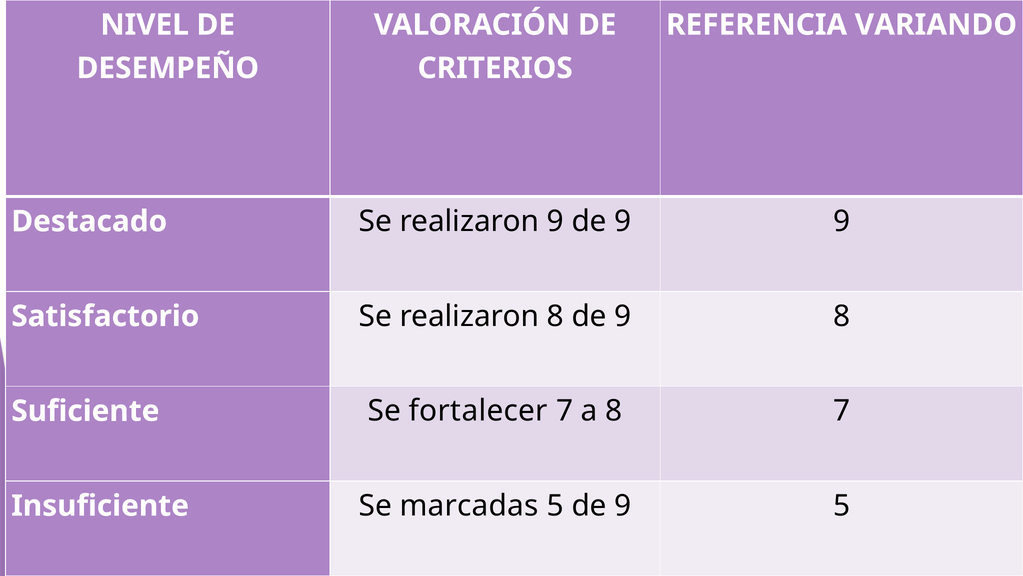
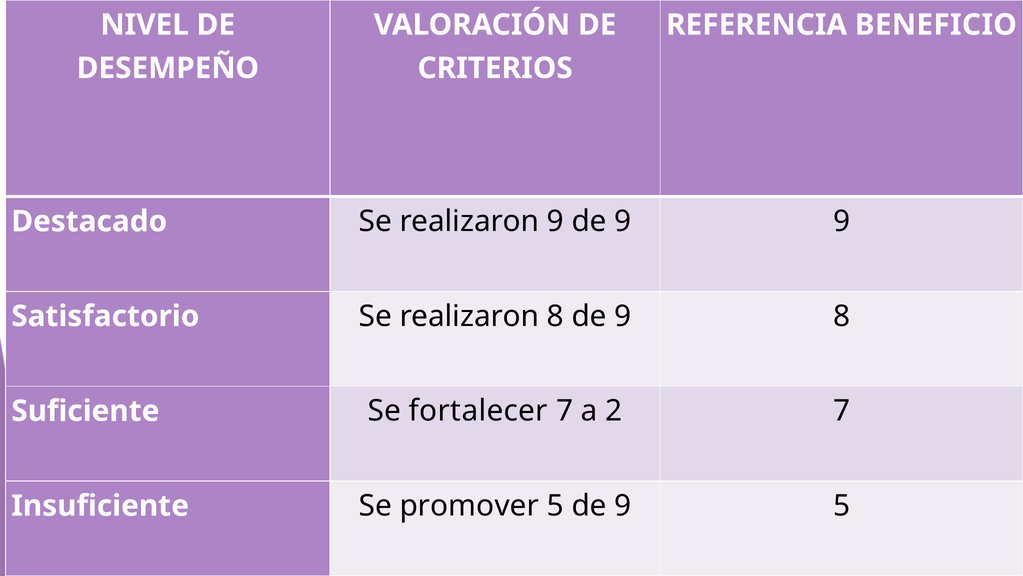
VARIANDO: VARIANDO -> BENEFICIO
a 8: 8 -> 2
marcadas: marcadas -> promover
